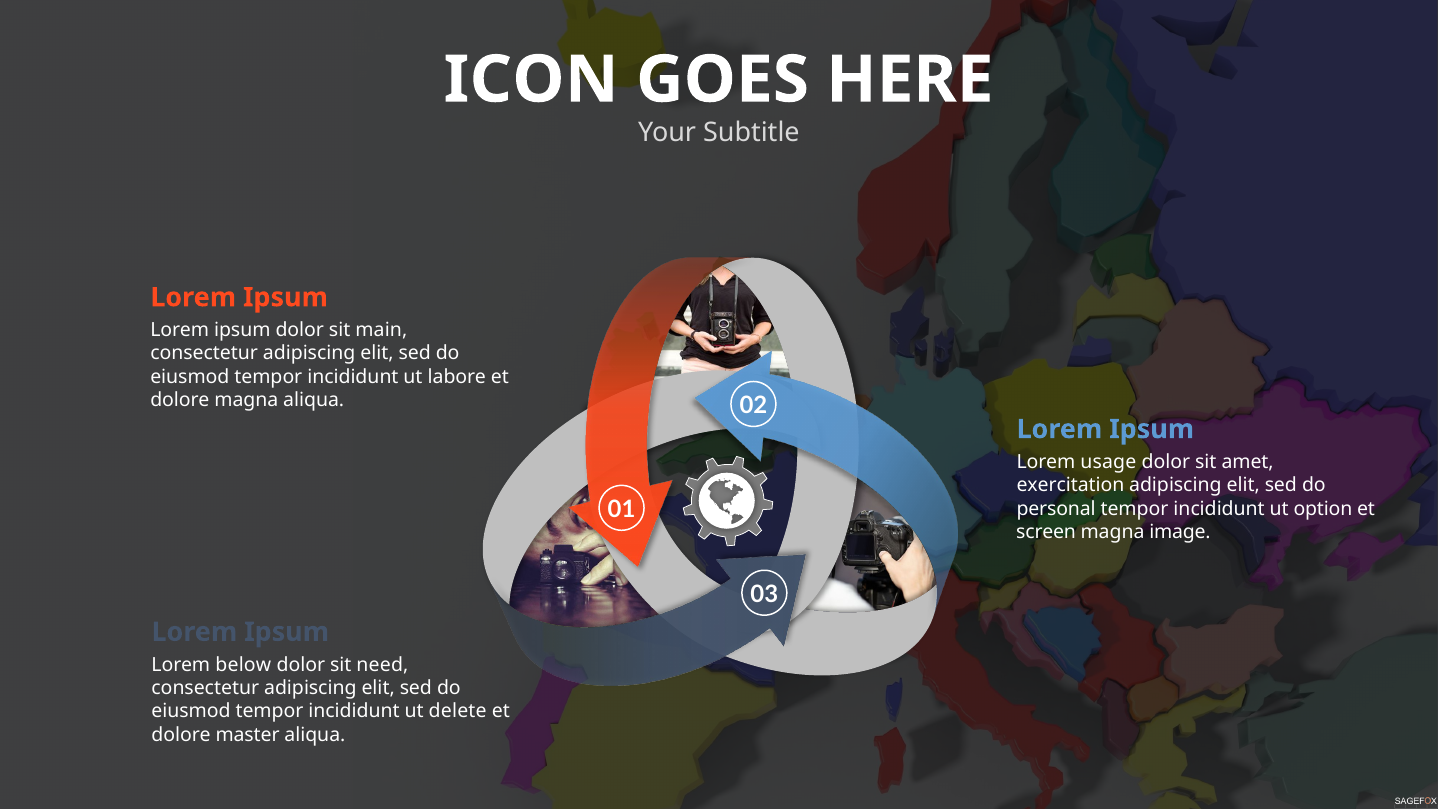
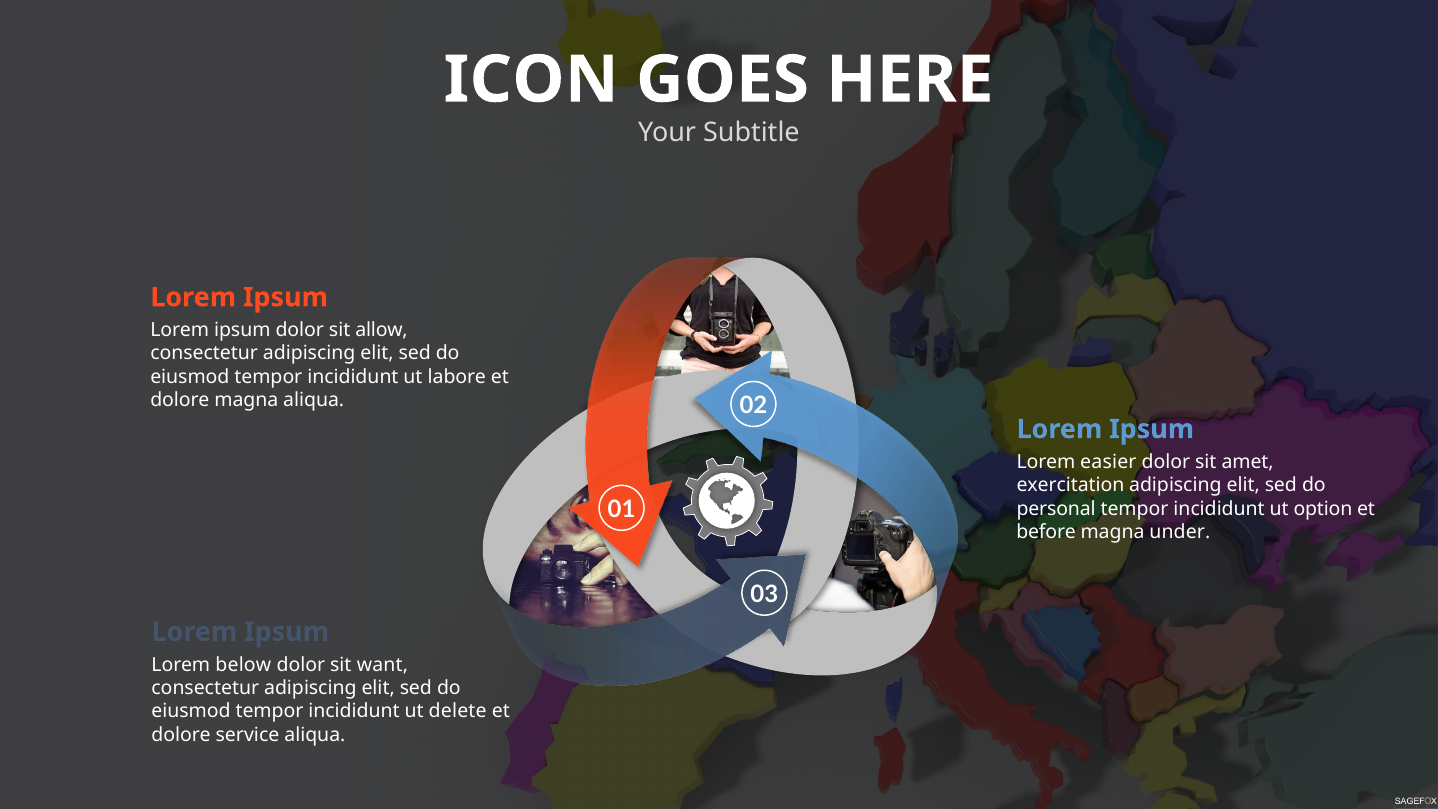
main: main -> allow
usage: usage -> easier
screen: screen -> before
image: image -> under
need: need -> want
master: master -> service
